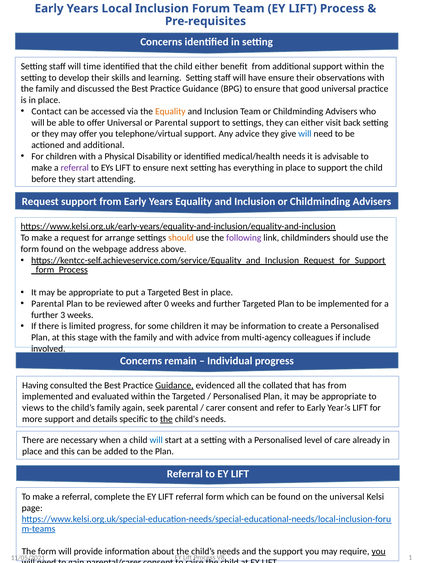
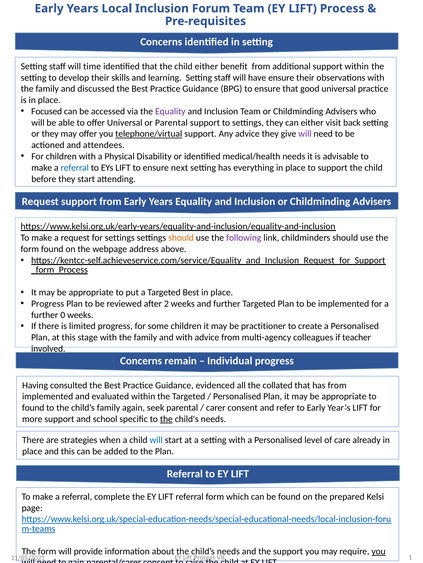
Contact: Contact -> Focused
Equality at (170, 112) colour: orange -> purple
telephone/virtual underline: none -> present
will at (305, 134) colour: blue -> purple
and additional: additional -> attendees
referral at (75, 168) colour: purple -> blue
for arrange: arrange -> settings
Parental at (48, 304): Parental -> Progress
0: 0 -> 2
3: 3 -> 0
be information: information -> practitioner
include: include -> teacher
Guidance at (174, 386) underline: present -> none
views at (33, 409): views -> found
details: details -> school
necessary: necessary -> strategies
the universal: universal -> prepared
